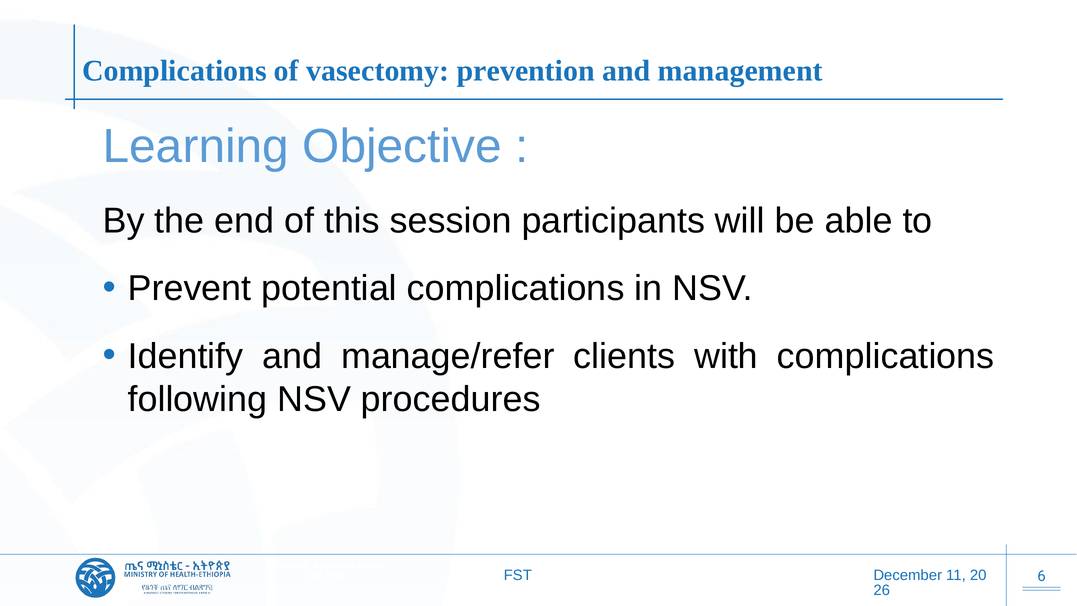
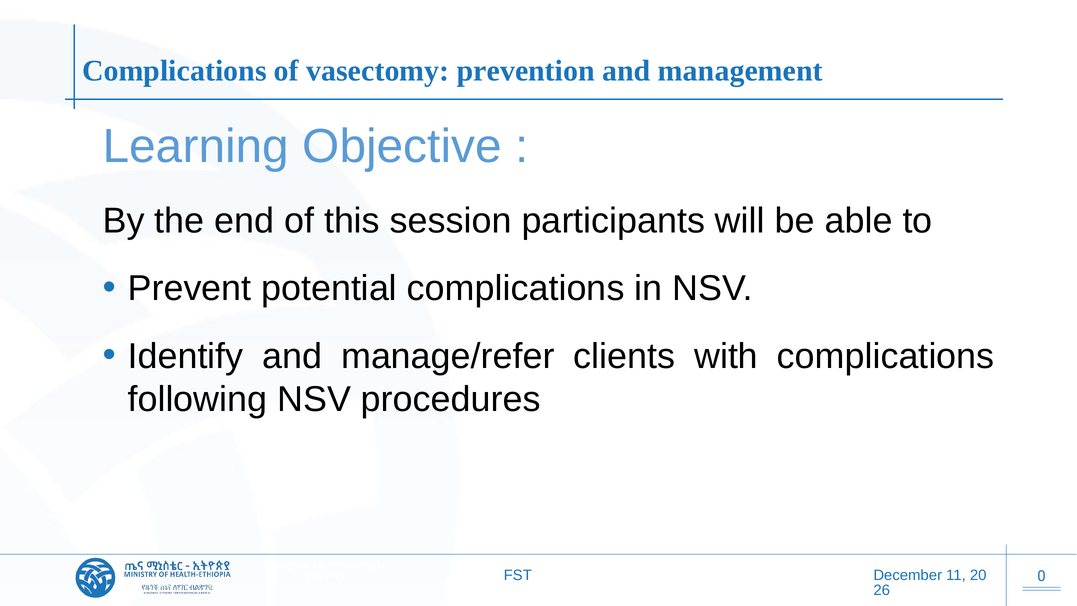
6: 6 -> 0
